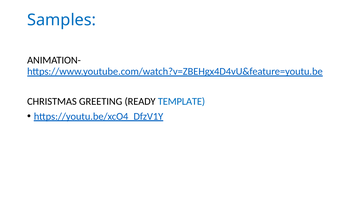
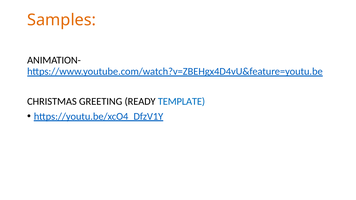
Samples colour: blue -> orange
